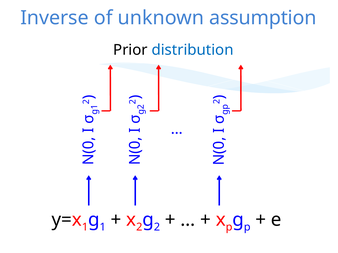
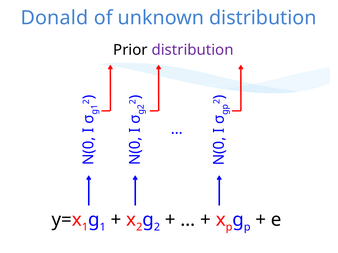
Inverse: Inverse -> Donald
unknown assumption: assumption -> distribution
distribution at (193, 50) colour: blue -> purple
